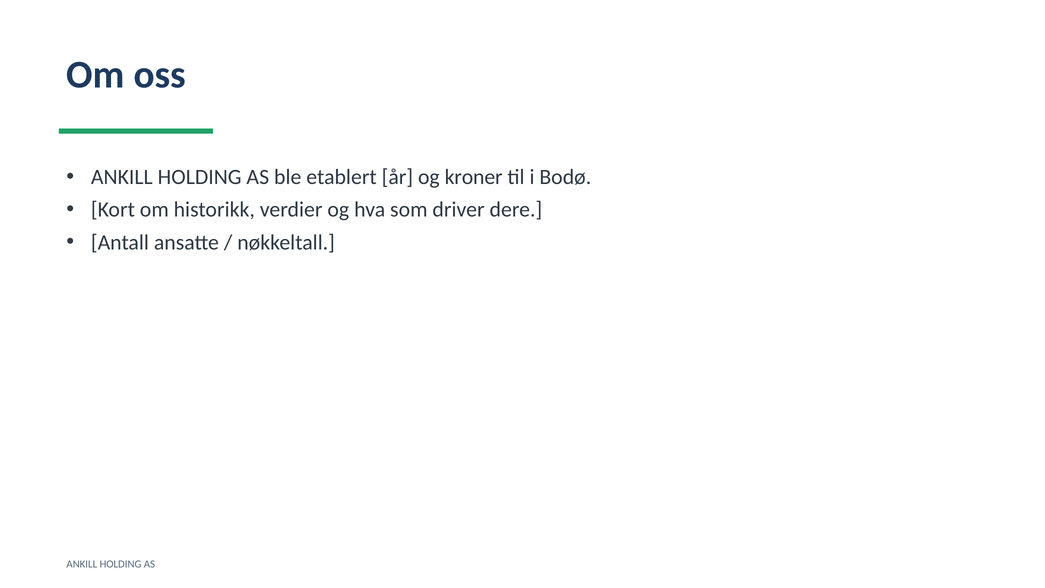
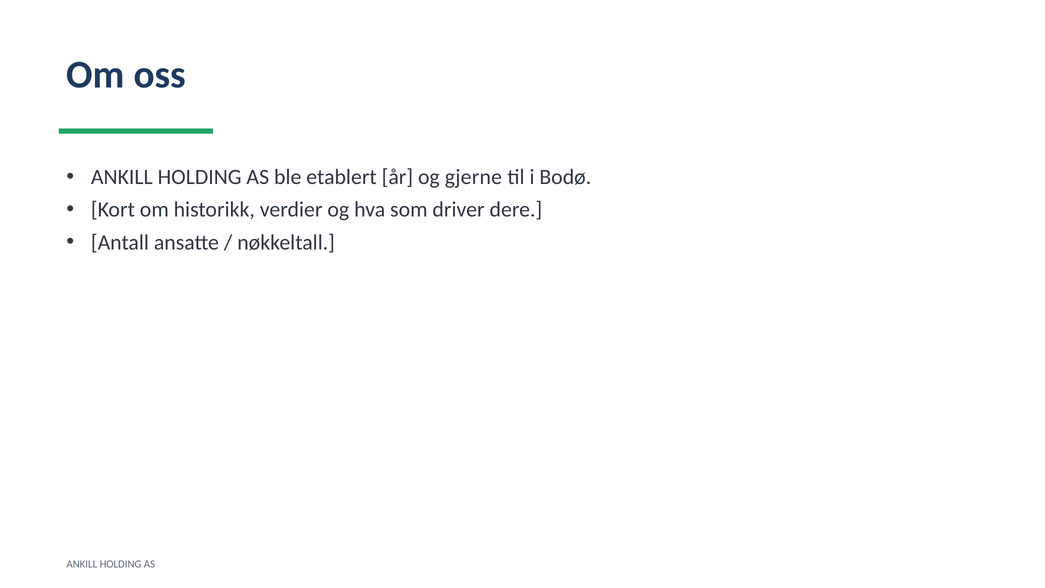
kroner: kroner -> gjerne
